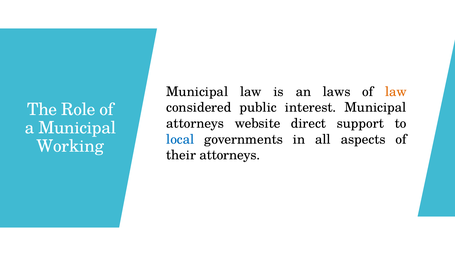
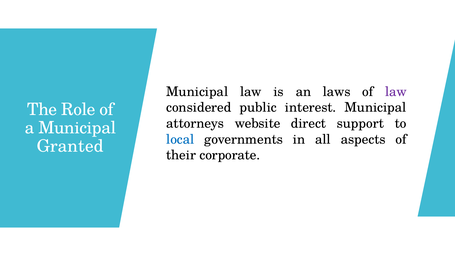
law at (396, 92) colour: orange -> purple
Working: Working -> Granted
their attorneys: attorneys -> corporate
